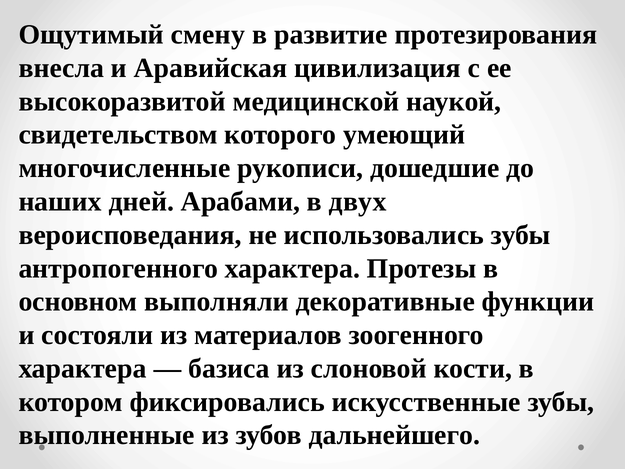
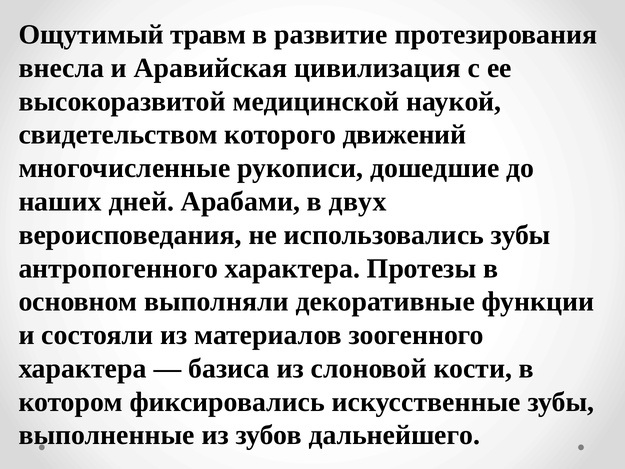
смену: смену -> травм
умеющий: умеющий -> движений
